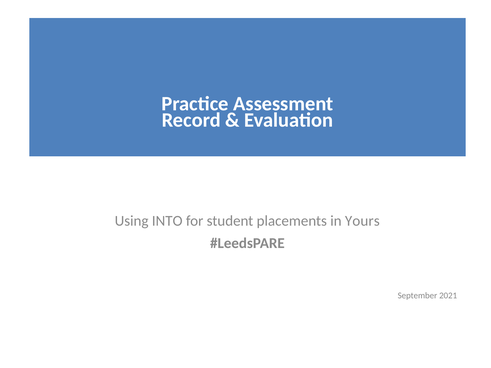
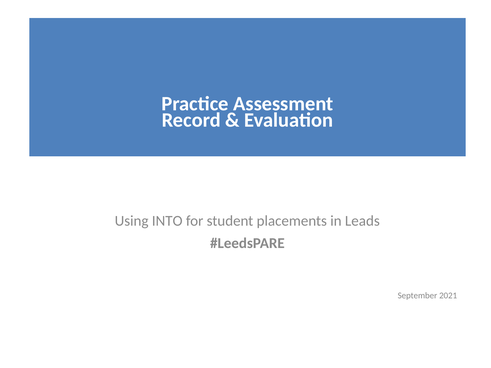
Yours: Yours -> Leads
